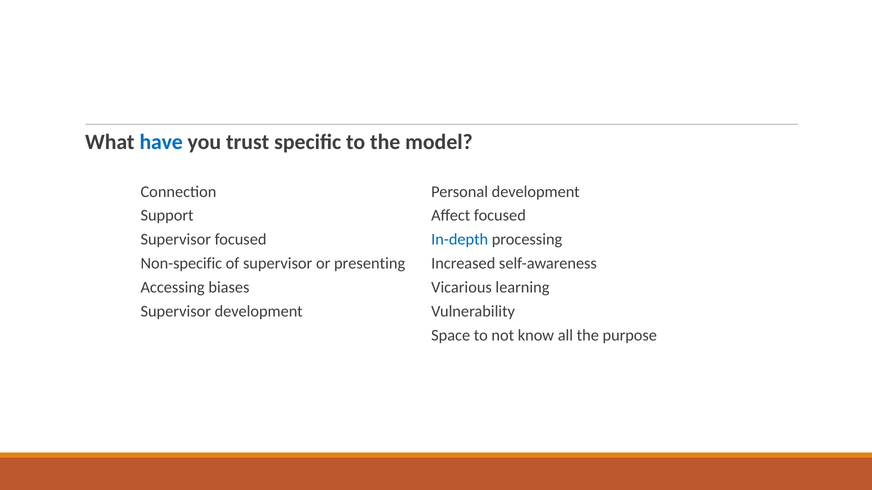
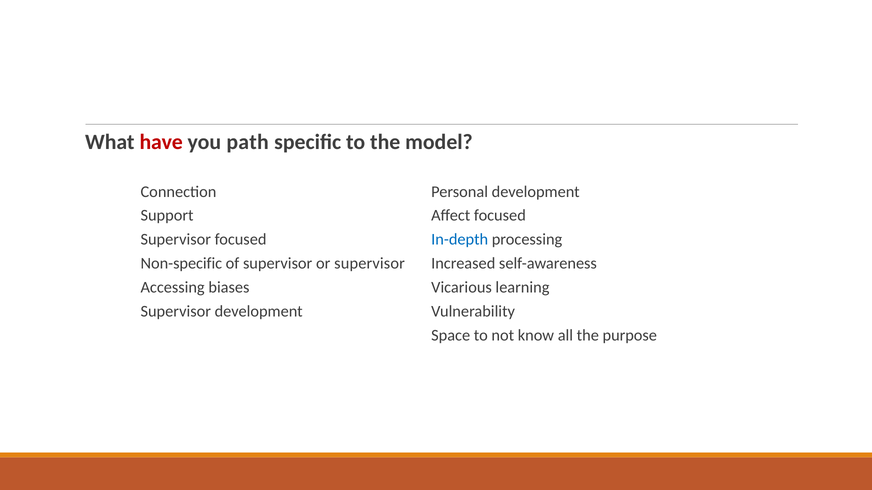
have colour: blue -> red
trust: trust -> path
or presenting: presenting -> supervisor
